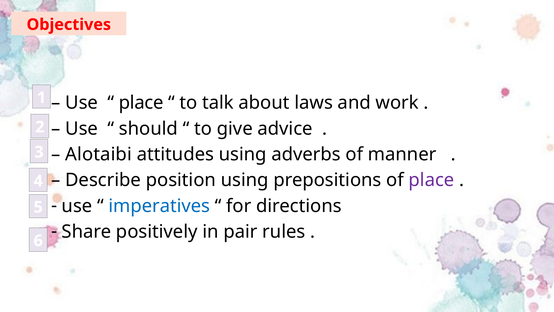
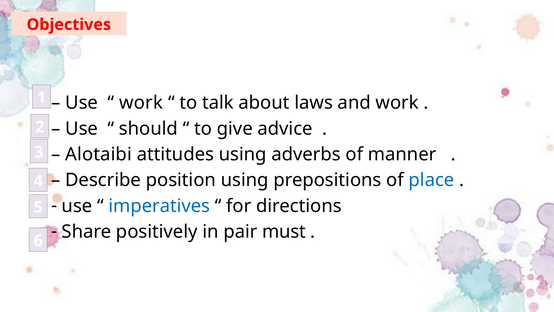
place at (141, 103): place -> work
place at (431, 180) colour: purple -> blue
rules: rules -> must
